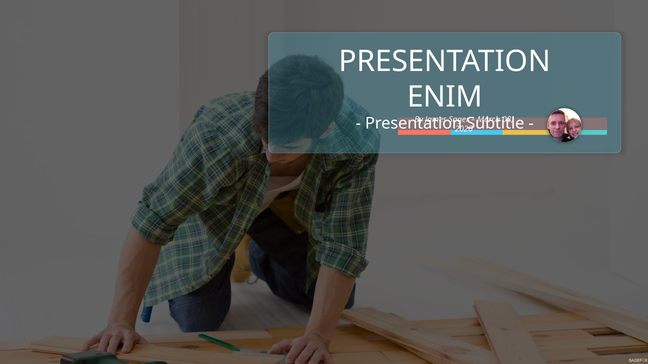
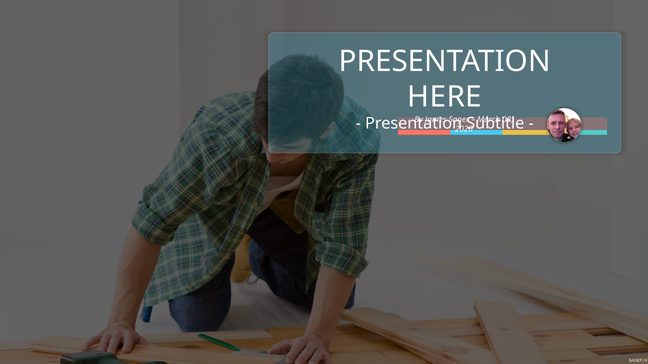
ENIM: ENIM -> HERE
